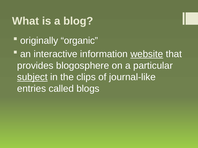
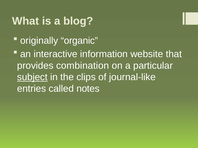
website underline: present -> none
blogosphere: blogosphere -> combination
blogs: blogs -> notes
